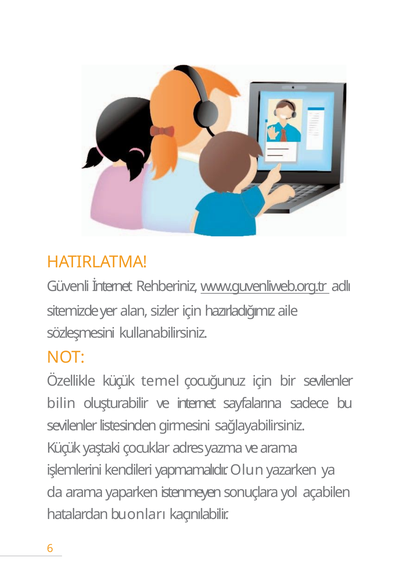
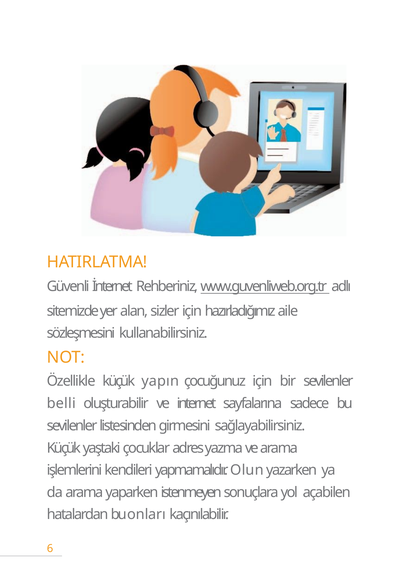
temel: temel -> yapın
bilin: bilin -> belli
